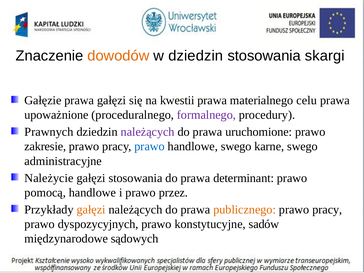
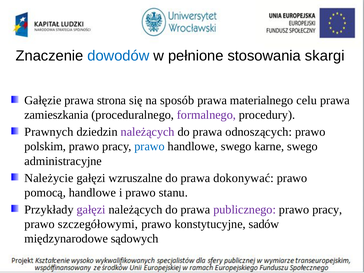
dowodów colour: orange -> blue
w dziedzin: dziedzin -> pełnione
prawa gałęzi: gałęzi -> strona
kwestii: kwestii -> sposób
upoważnione: upoważnione -> zamieszkania
uruchomione: uruchomione -> odnoszących
zakresie: zakresie -> polskim
gałęzi stosowania: stosowania -> wzruszalne
determinant: determinant -> dokonywać
przez: przez -> stanu
gałęzi at (91, 210) colour: orange -> purple
publicznego colour: orange -> purple
dyspozycyjnych: dyspozycyjnych -> szczegółowymi
